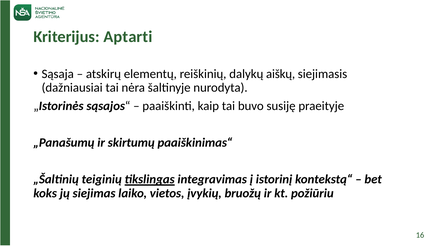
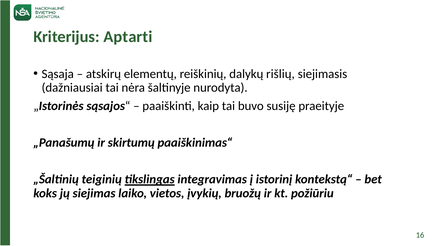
aiškų: aiškų -> rišlių
